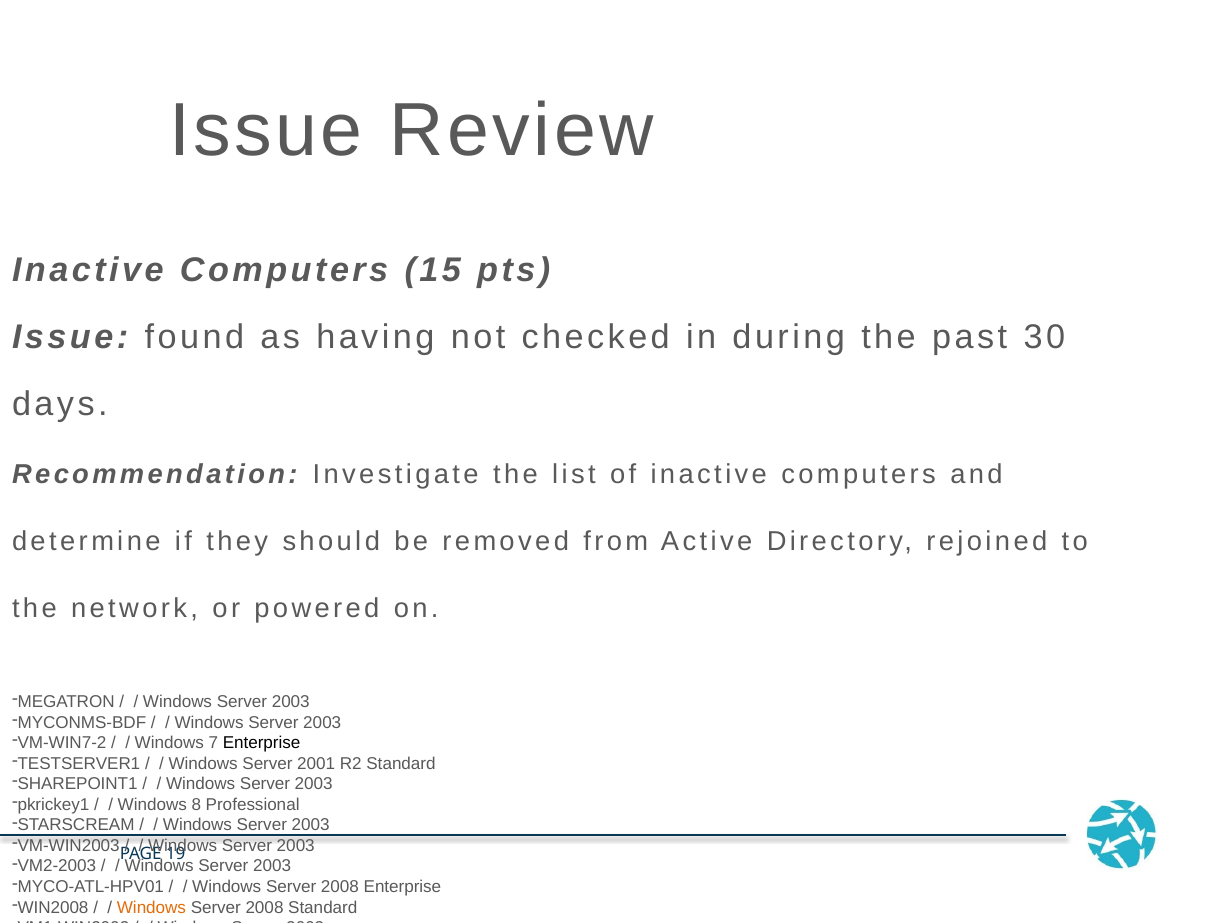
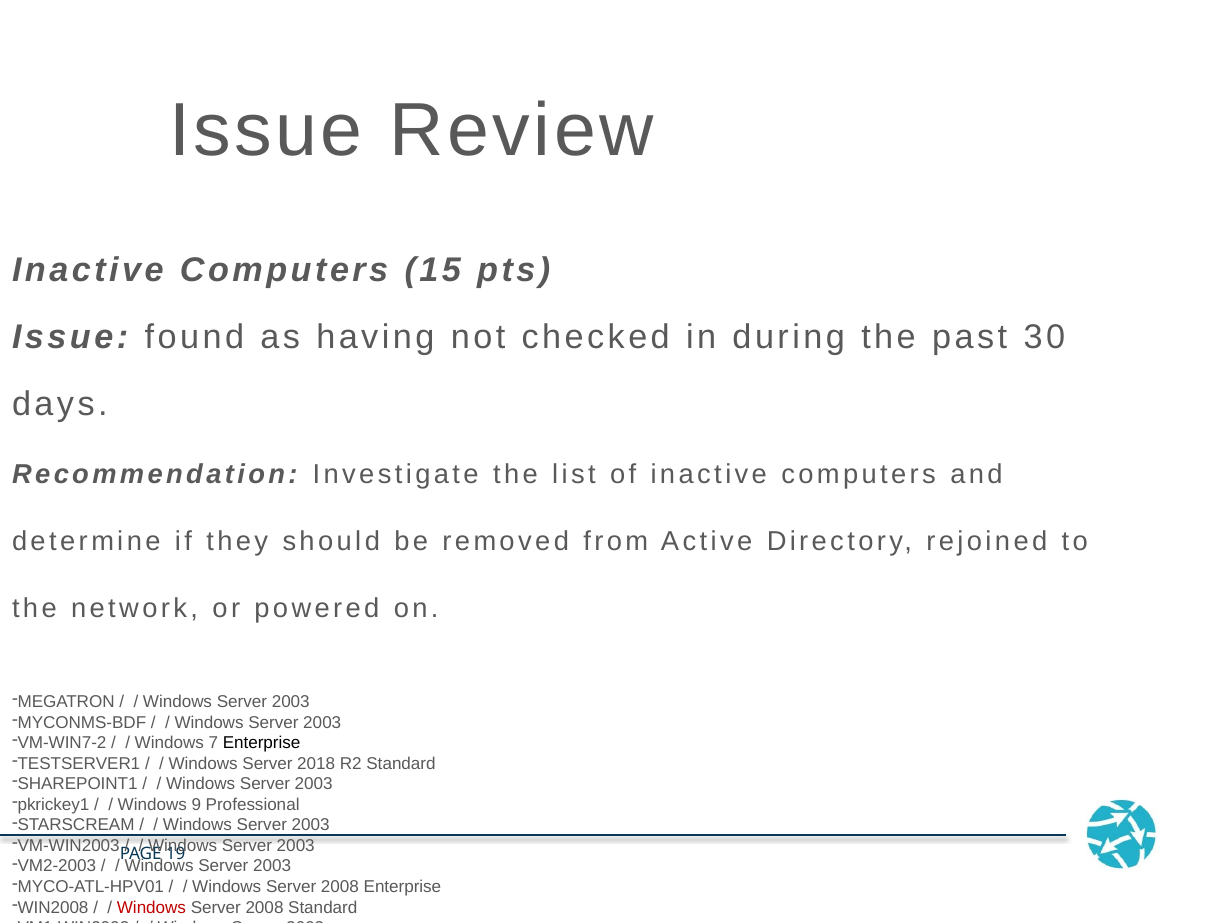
2001: 2001 -> 2018
8: 8 -> 9
Windows at (151, 908) colour: orange -> red
